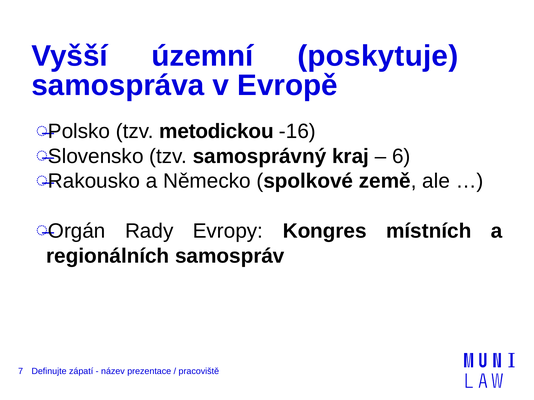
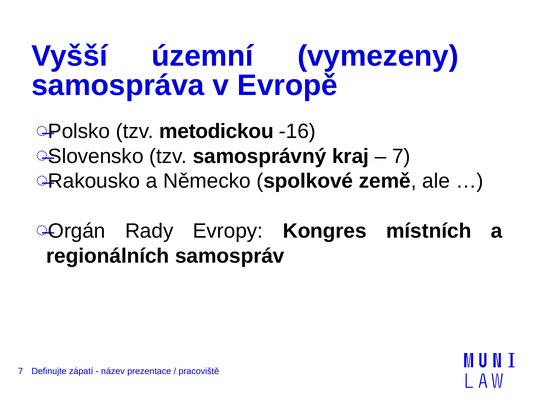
poskytuje: poskytuje -> vymezeny
6 at (401, 156): 6 -> 7
